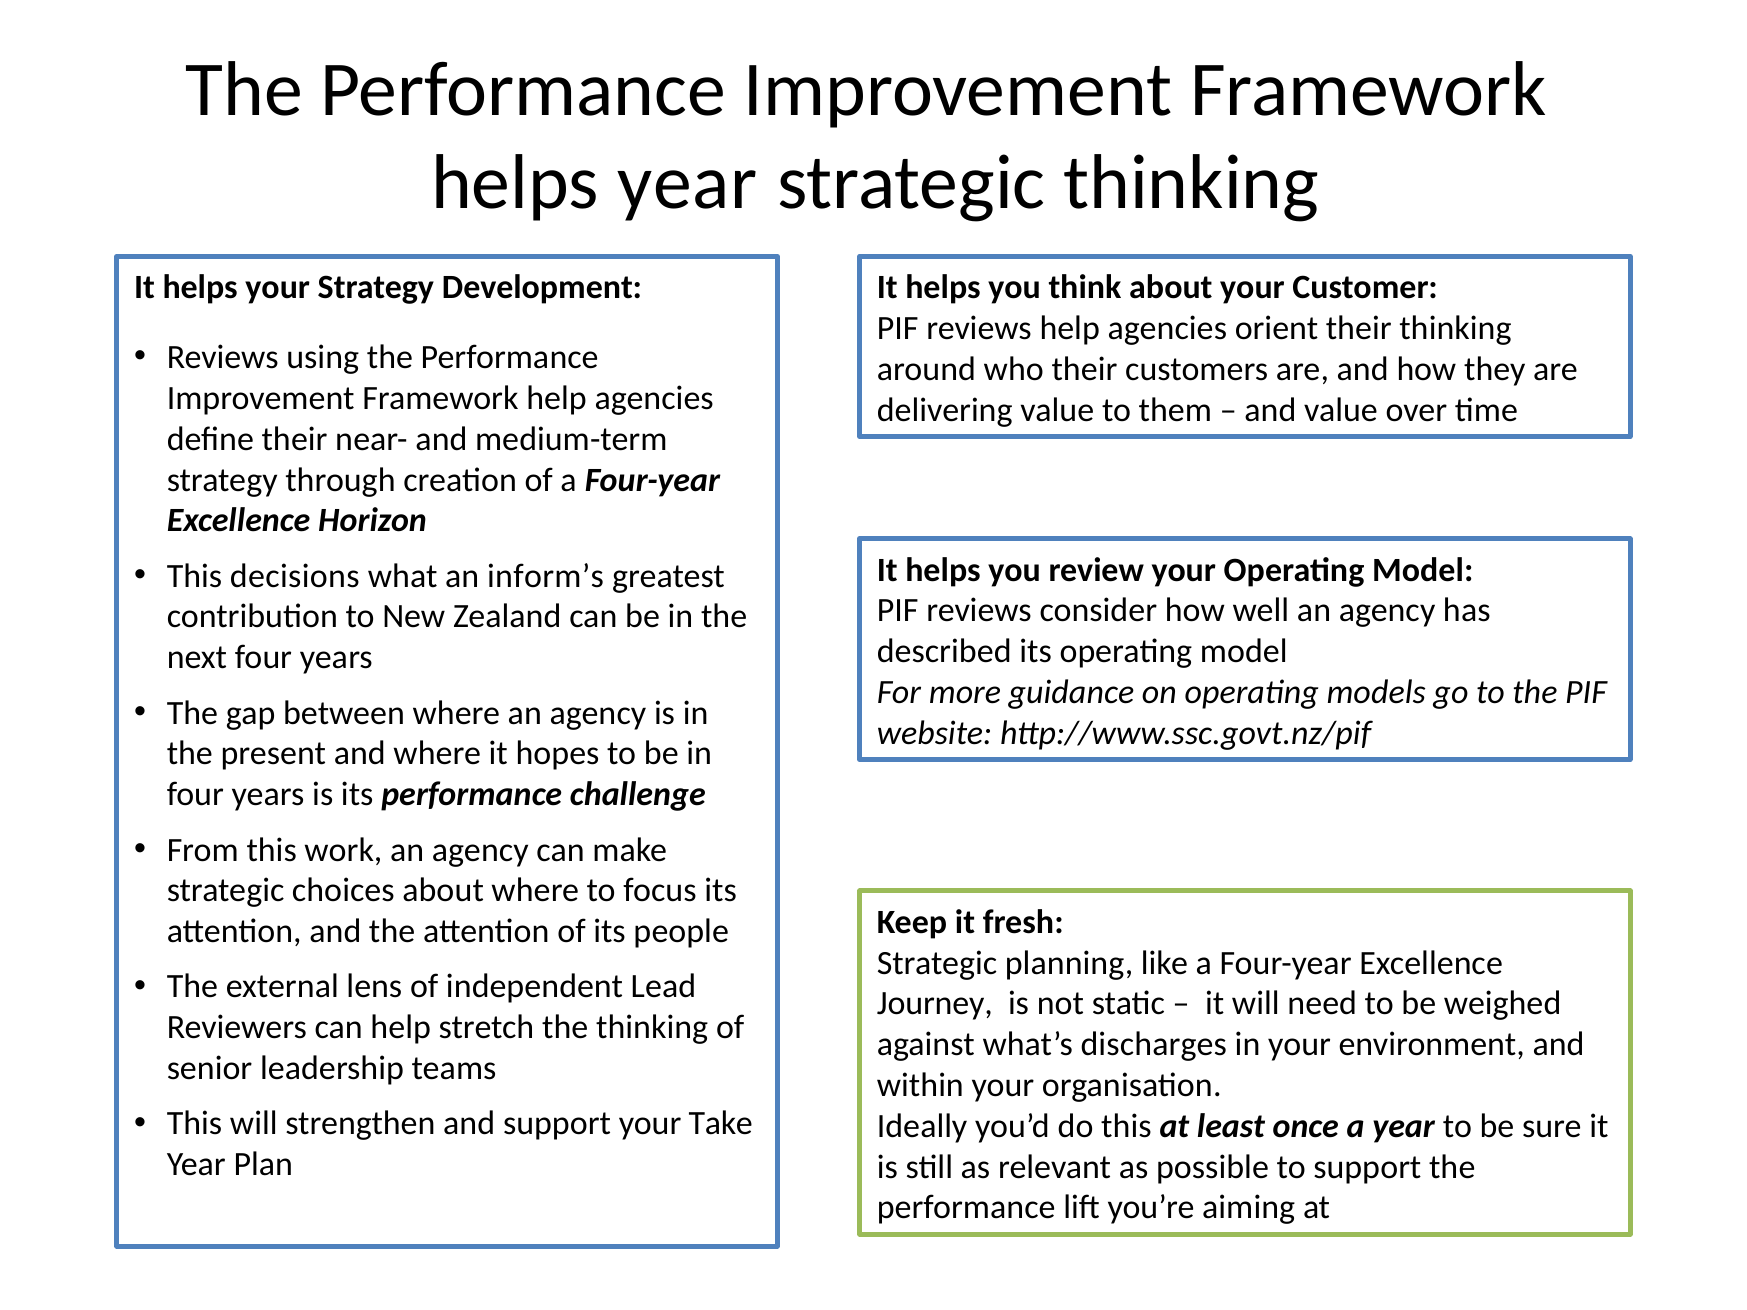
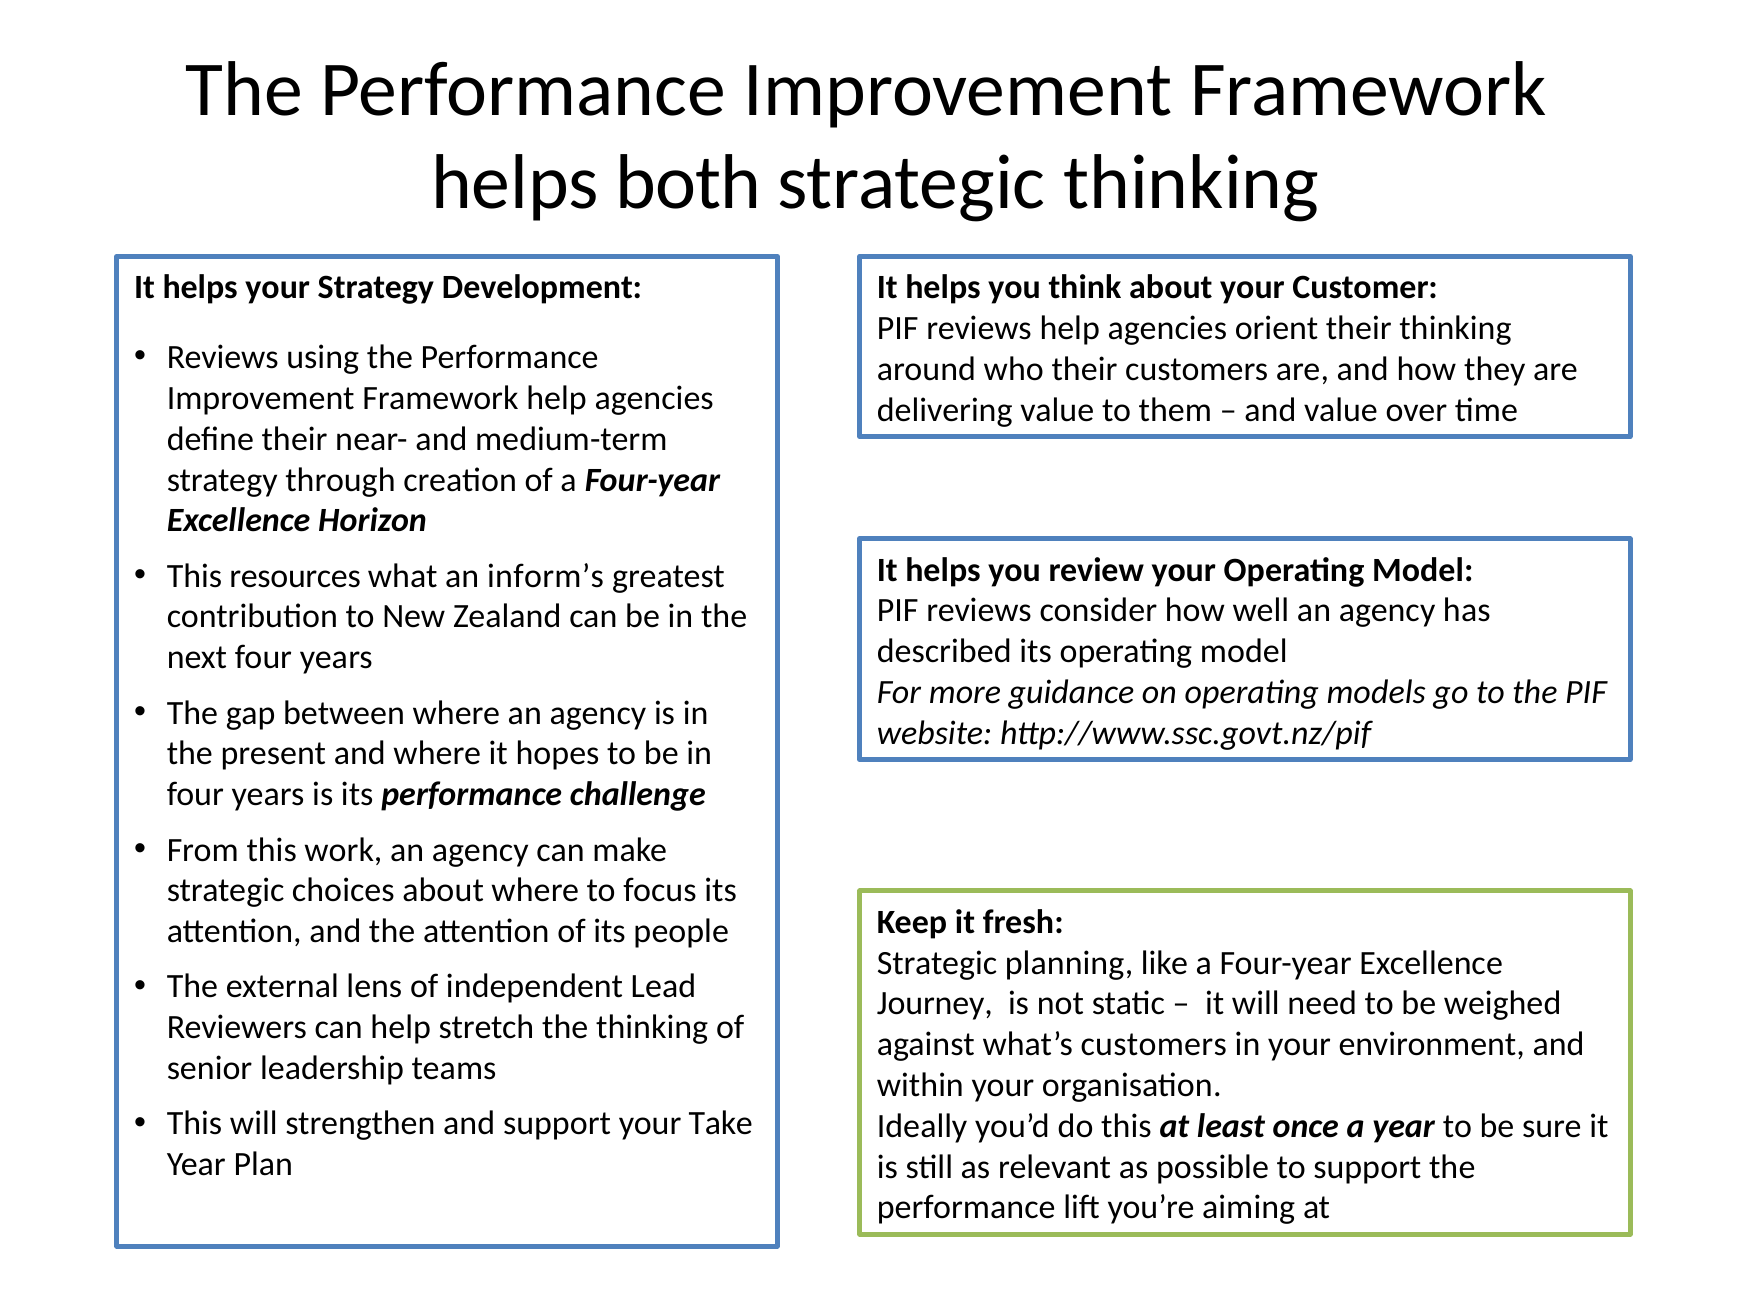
helps year: year -> both
decisions: decisions -> resources
what’s discharges: discharges -> customers
